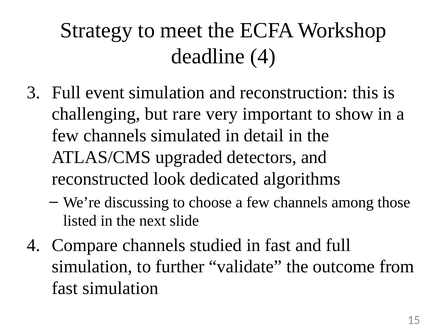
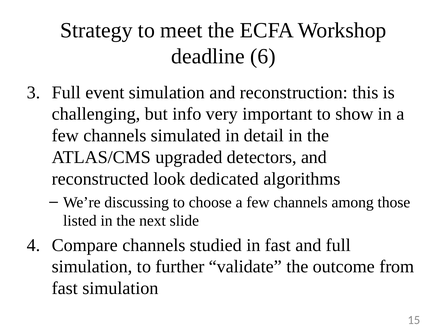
deadline 4: 4 -> 6
rare: rare -> info
